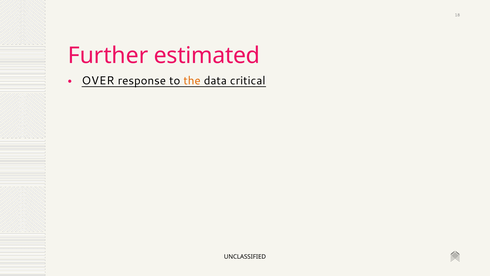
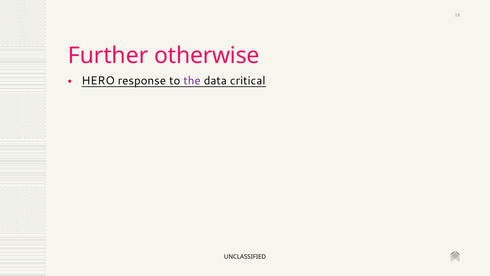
estimated: estimated -> otherwise
OVER: OVER -> HERO
the colour: orange -> purple
